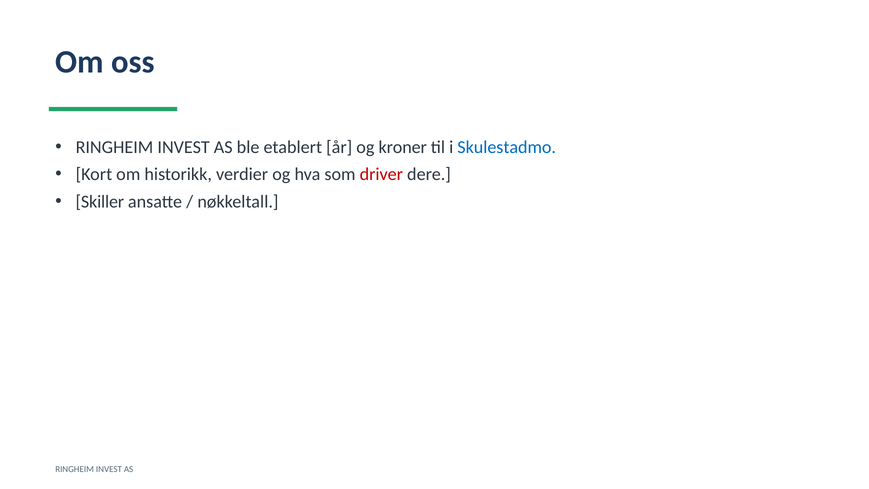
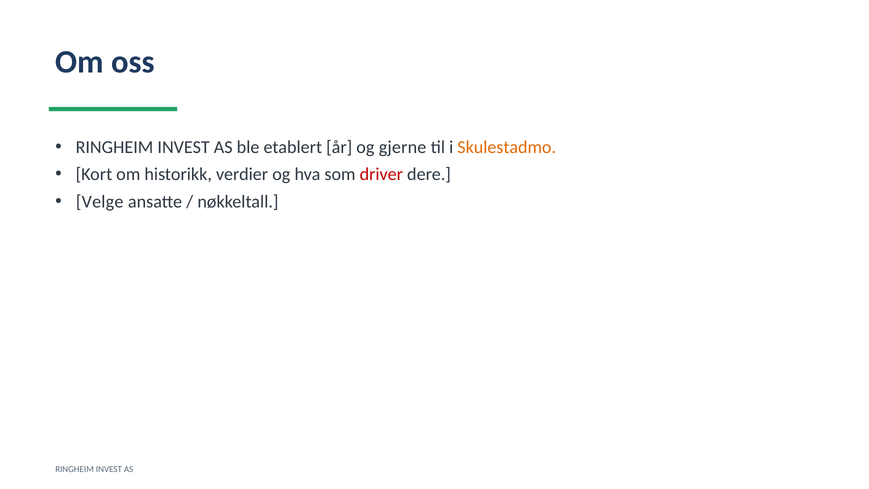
kroner: kroner -> gjerne
Skulestadmo colour: blue -> orange
Skiller: Skiller -> Velge
